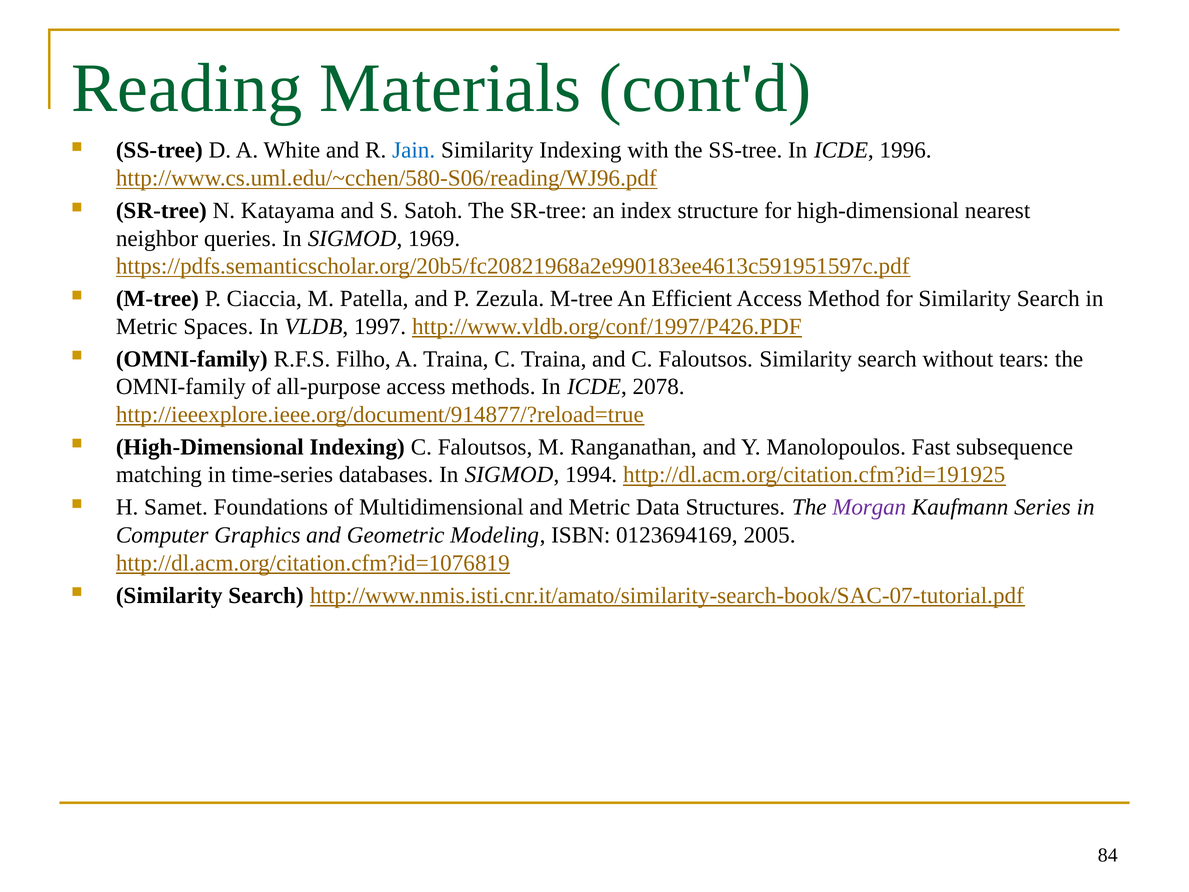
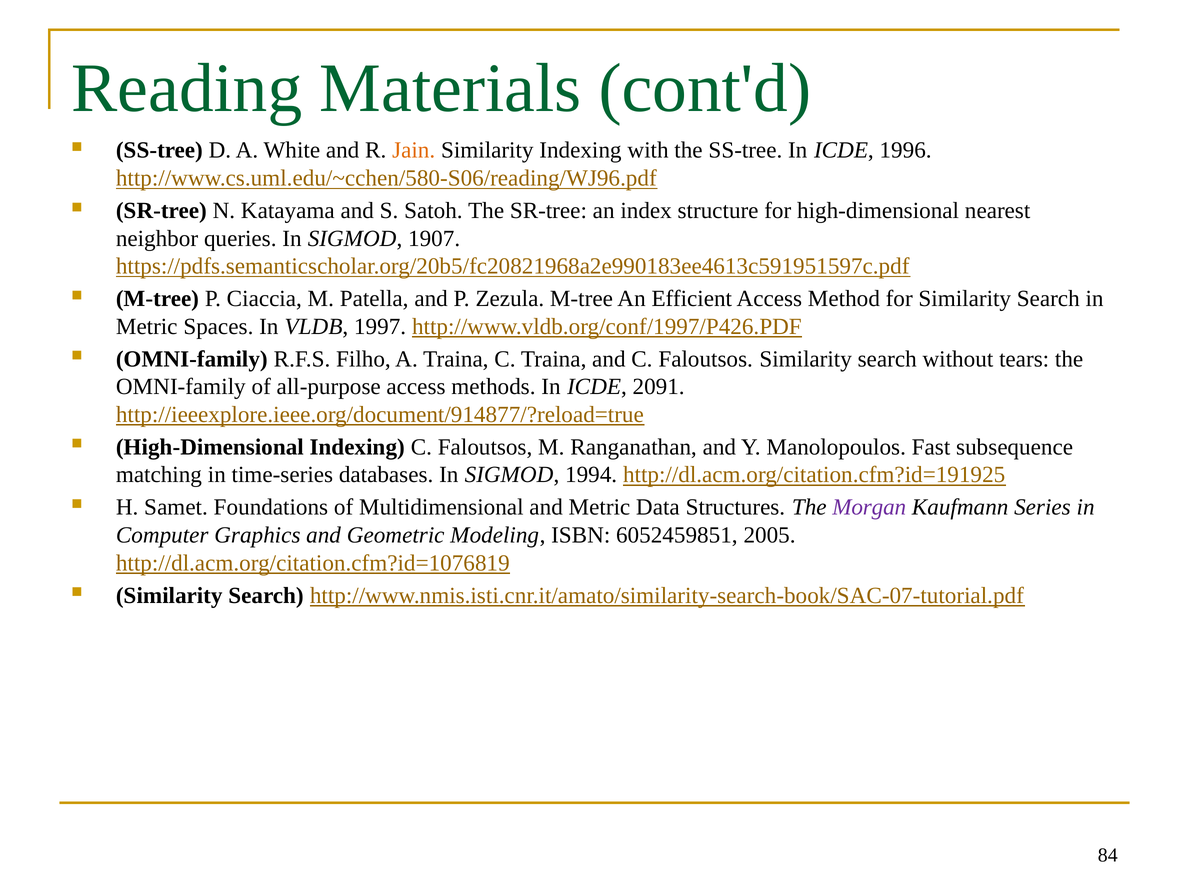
Jain colour: blue -> orange
1969: 1969 -> 1907
2078: 2078 -> 2091
0123694169: 0123694169 -> 6052459851
